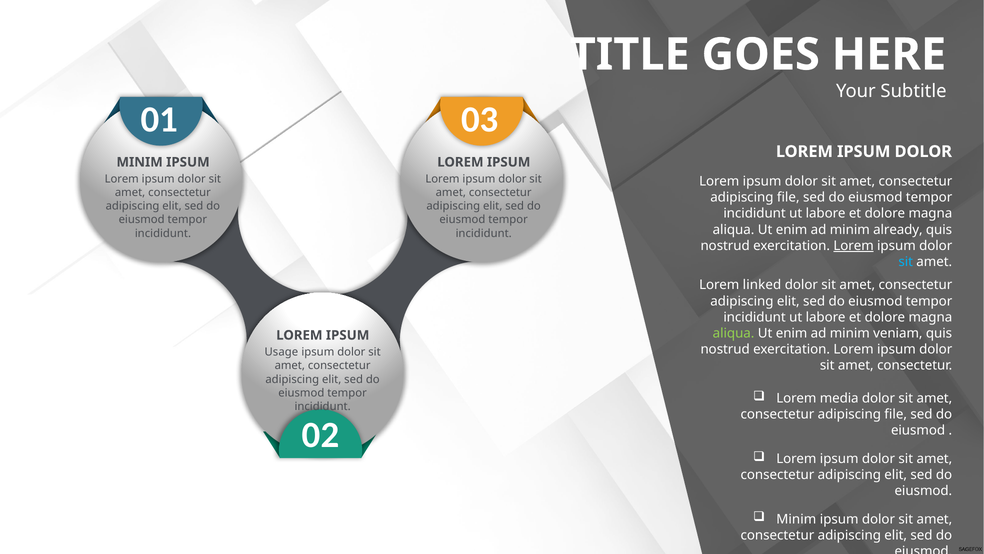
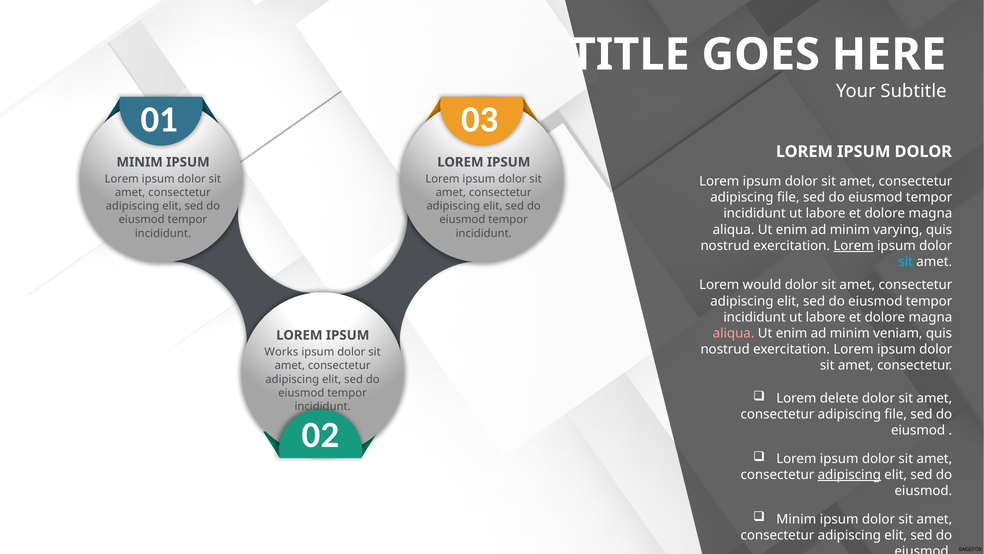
already: already -> varying
linked: linked -> would
aliqua at (734, 333) colour: light green -> pink
Usage: Usage -> Works
media: media -> delete
adipiscing at (849, 474) underline: none -> present
